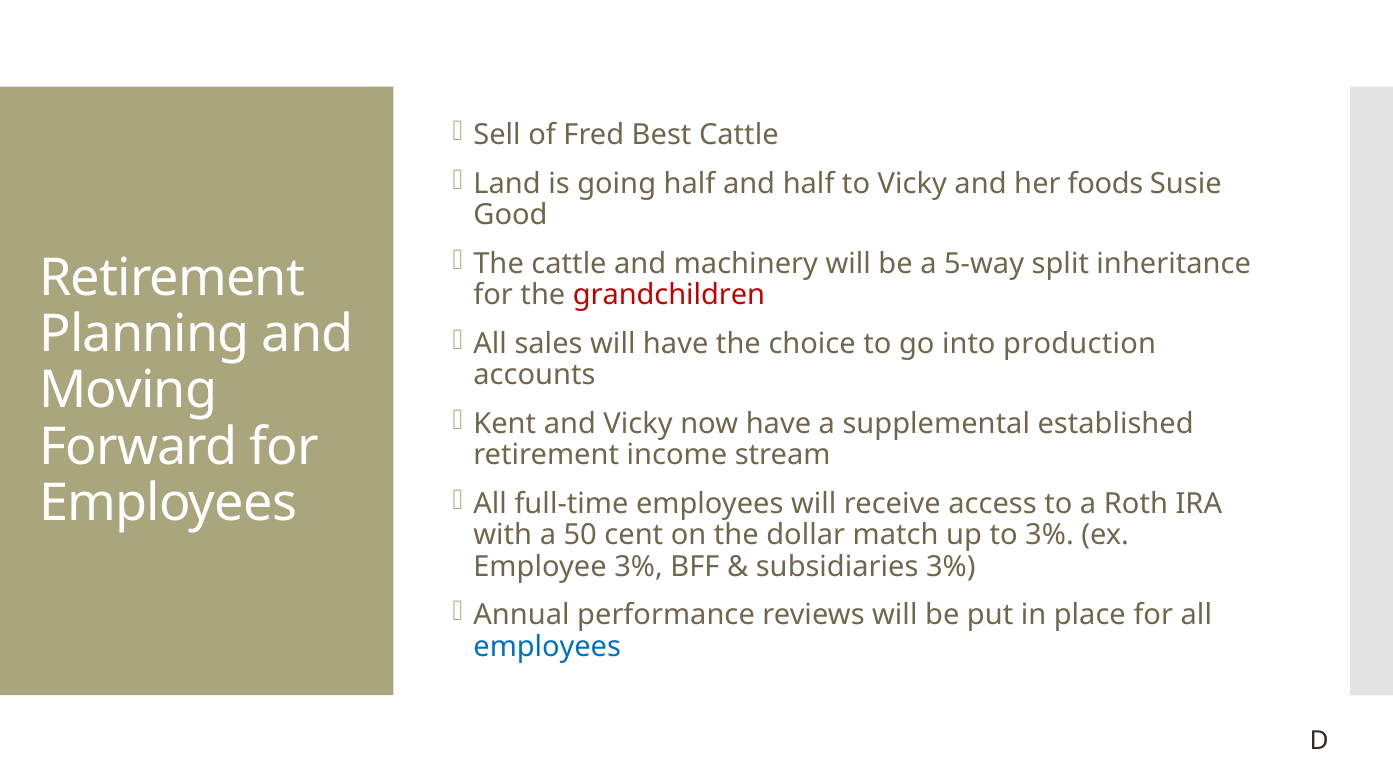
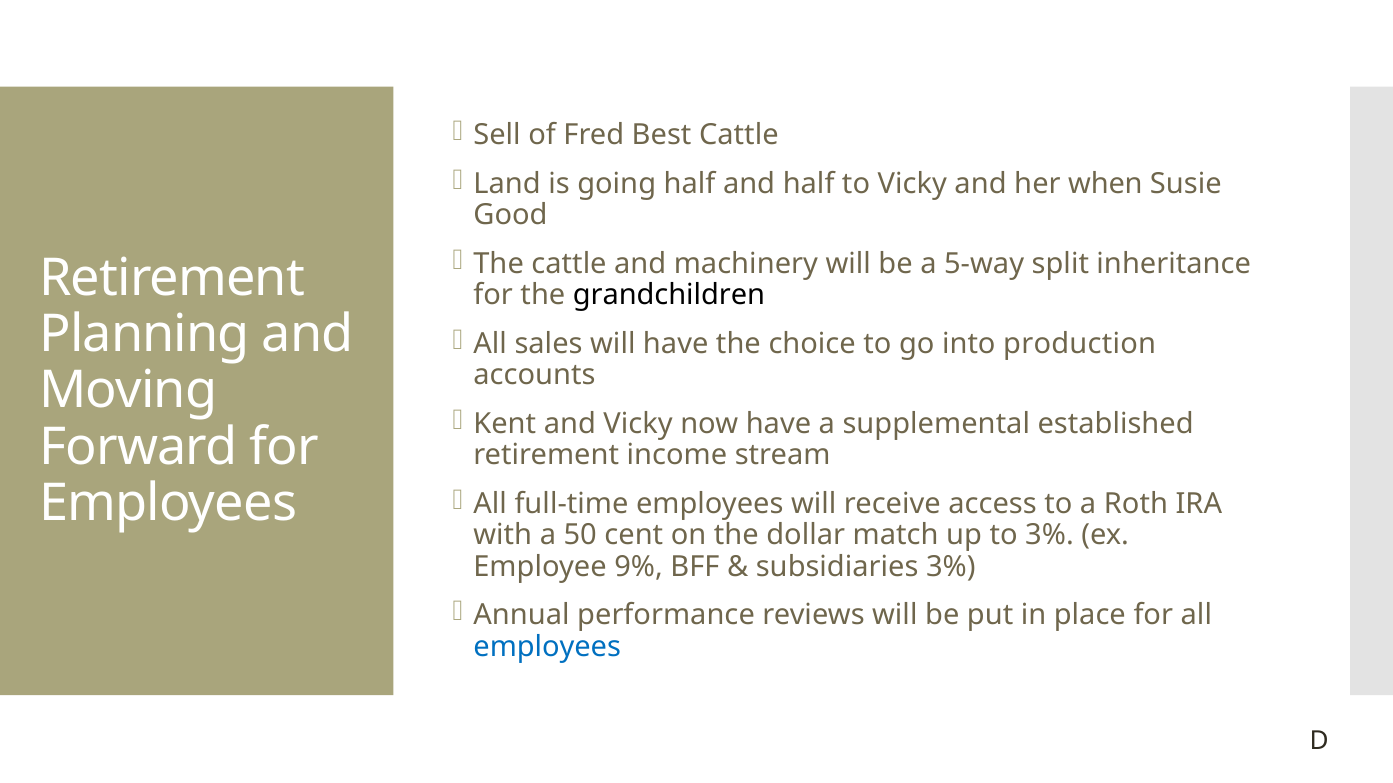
foods: foods -> when
grandchildren colour: red -> black
Employee 3%: 3% -> 9%
